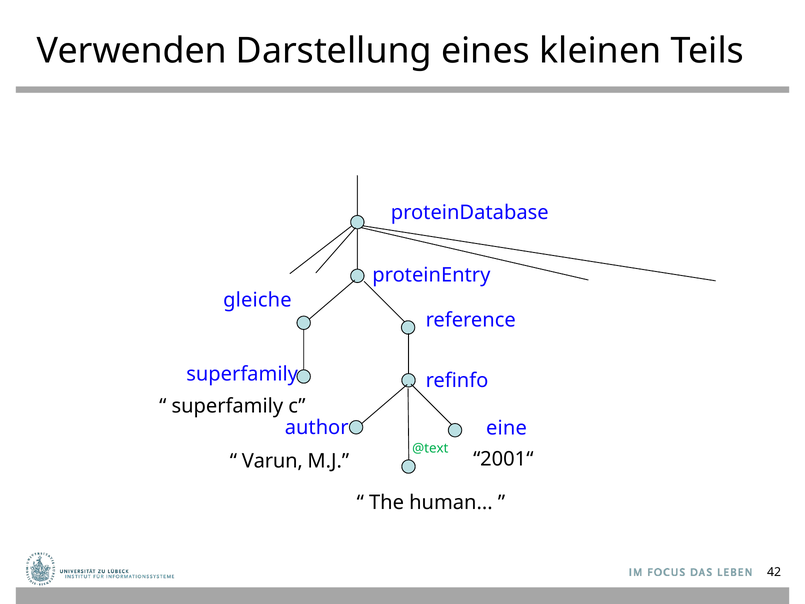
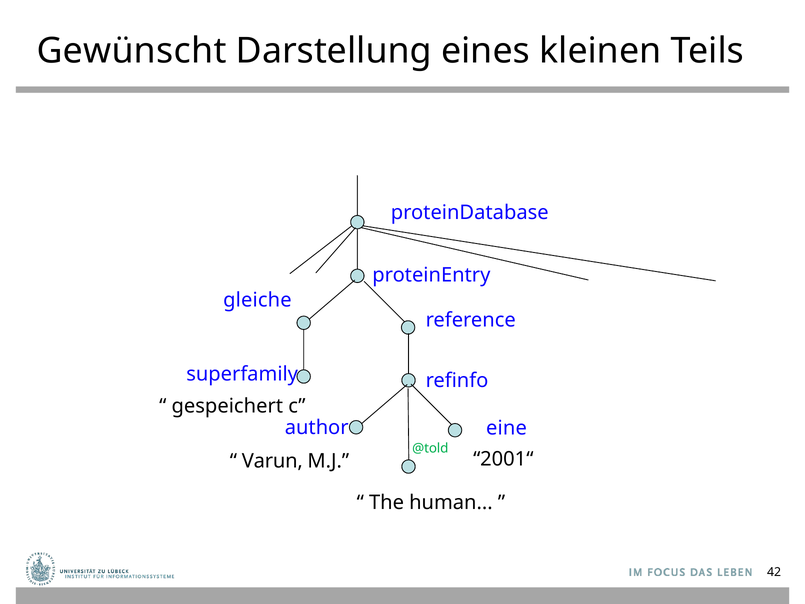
Verwenden: Verwenden -> Gewünscht
superfamily at (227, 406): superfamily -> gespeichert
@text: @text -> @told
